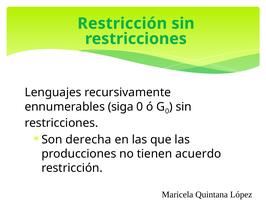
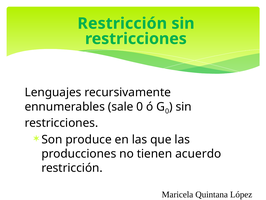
siga: siga -> sale
derecha: derecha -> produce
